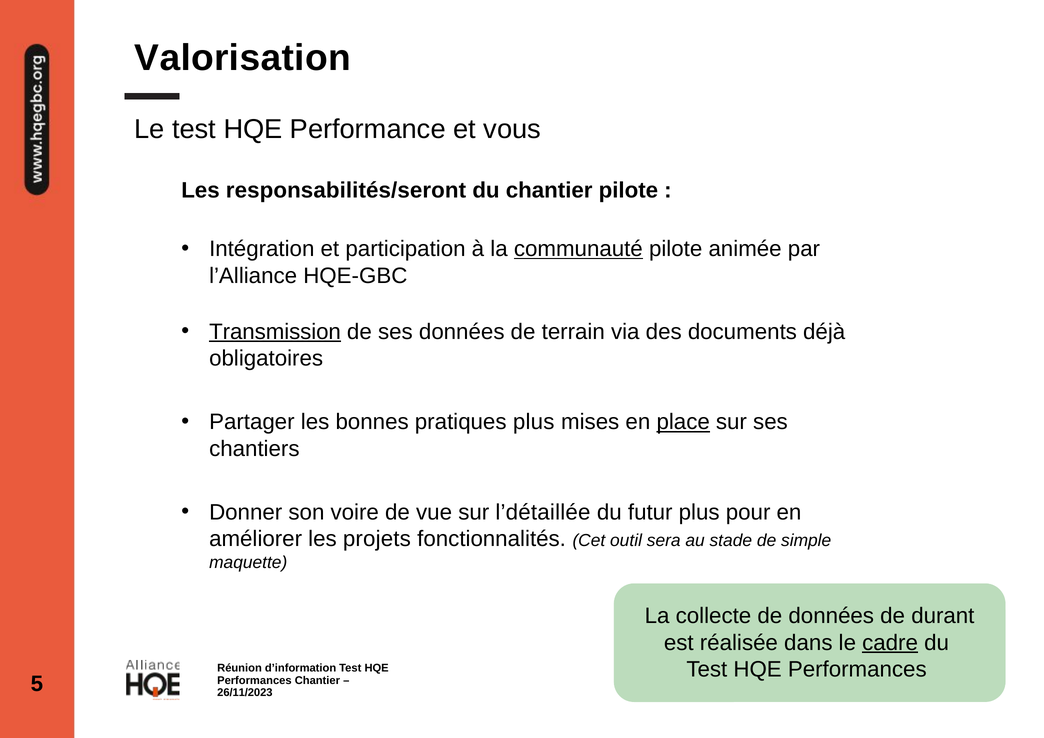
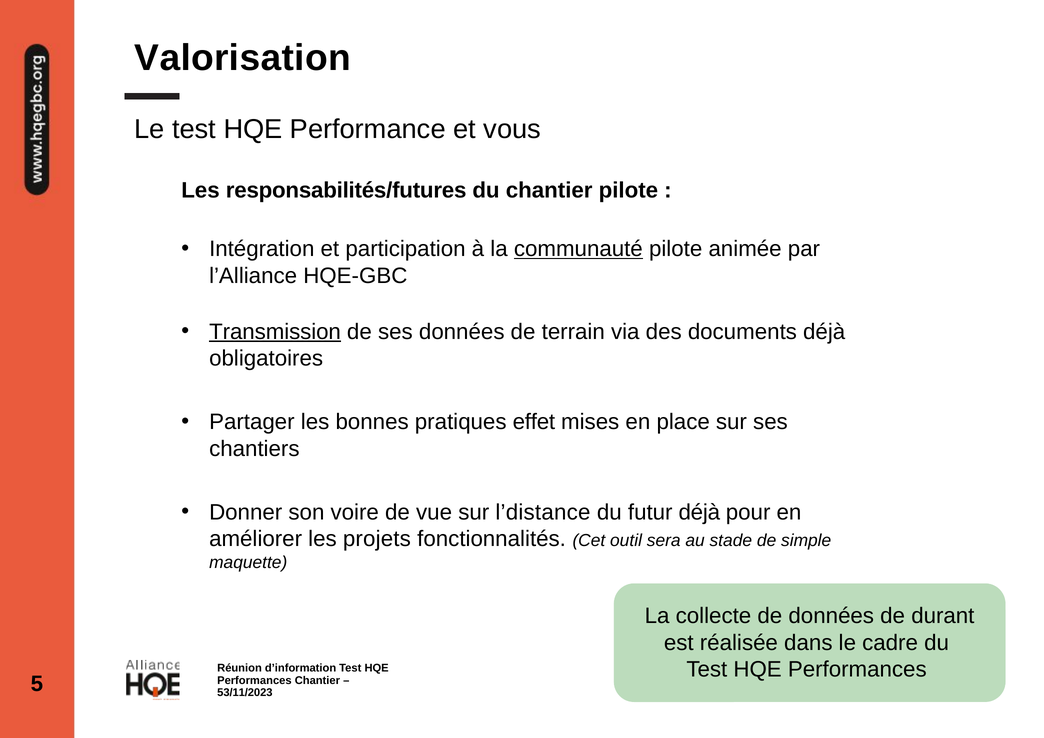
responsabilités/seront: responsabilités/seront -> responsabilités/futures
pratiques plus: plus -> effet
place underline: present -> none
l’détaillée: l’détaillée -> l’distance
futur plus: plus -> déjà
cadre underline: present -> none
26/11/2023: 26/11/2023 -> 53/11/2023
